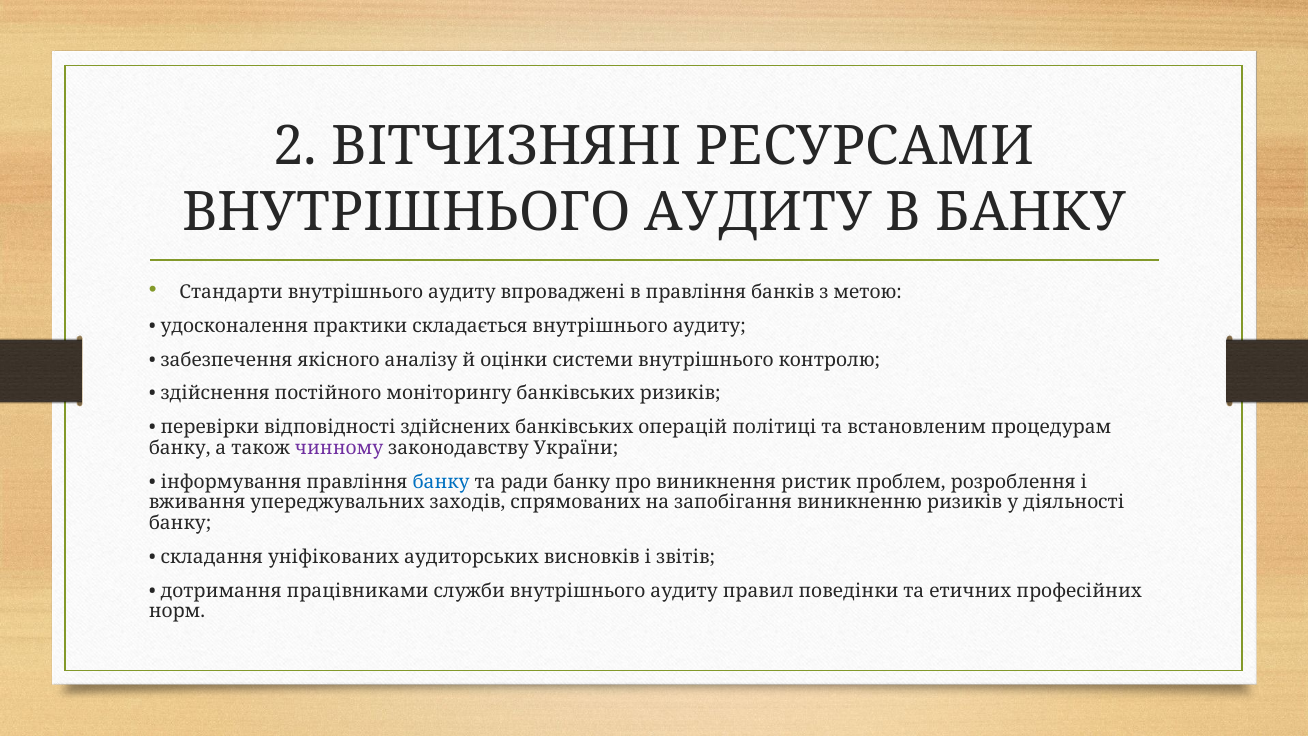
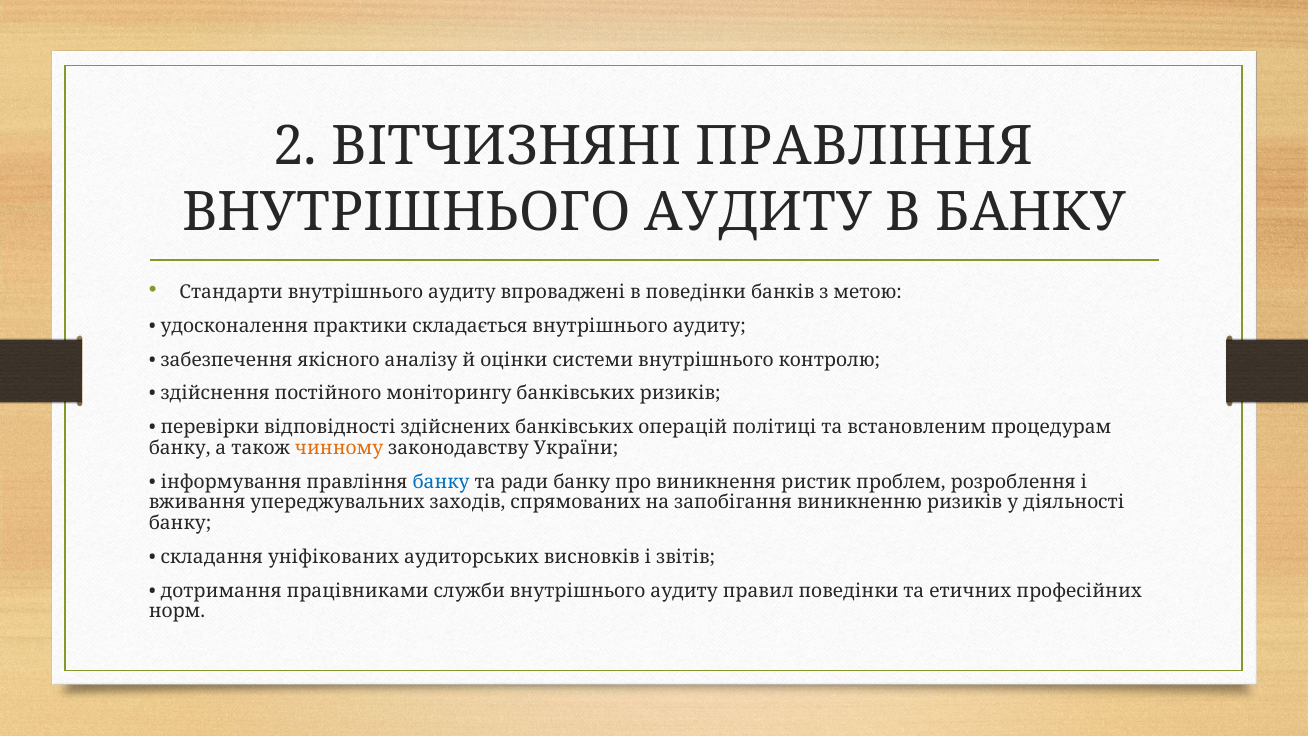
ВІТЧИЗНЯНІ РЕСУРСАМИ: РЕСУРСАМИ -> ПРАВЛІННЯ
в правління: правління -> поведінки
чинному colour: purple -> orange
